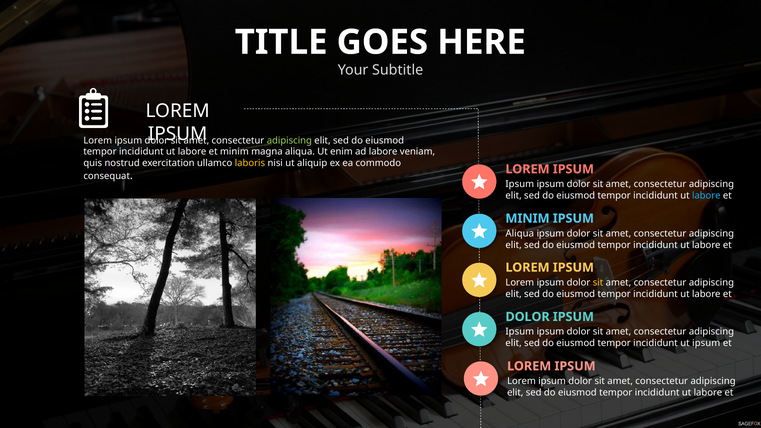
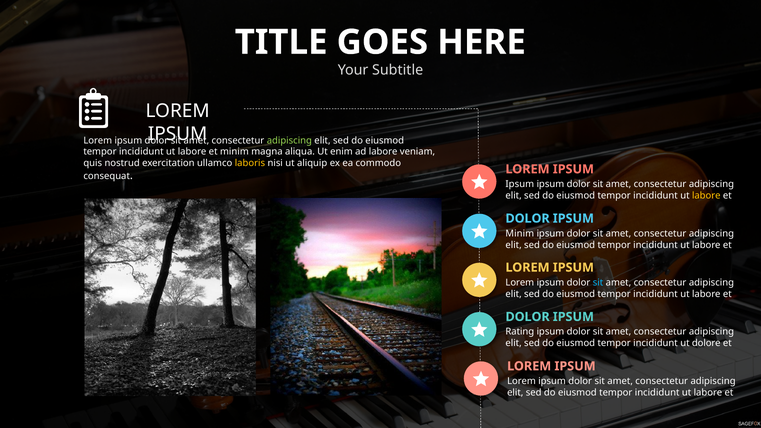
labore at (706, 196) colour: light blue -> yellow
MINIM at (528, 218): MINIM -> DOLOR
Aliqua at (520, 233): Aliqua -> Minim
sit at (598, 283) colour: yellow -> light blue
Ipsum at (520, 332): Ipsum -> Rating
ut ipsum: ipsum -> dolore
